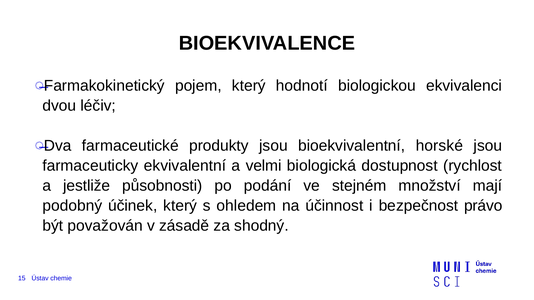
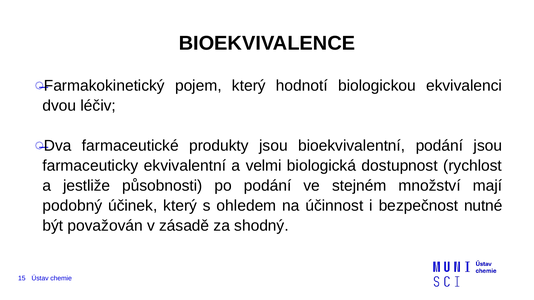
bioekvivalentní horské: horské -> podání
právo: právo -> nutné
